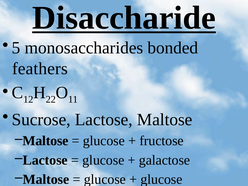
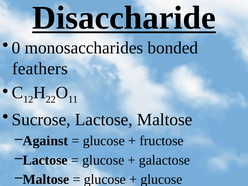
5: 5 -> 0
Maltose at (45, 141): Maltose -> Against
